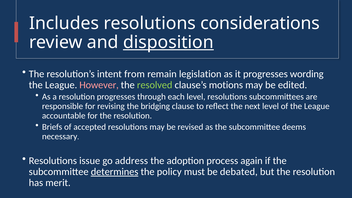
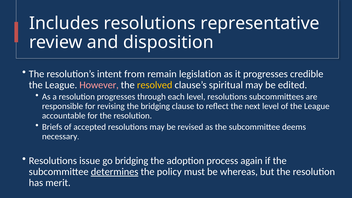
considerations: considerations -> representative
disposition underline: present -> none
wording: wording -> credible
resolved colour: light green -> yellow
motions: motions -> spiritual
go address: address -> bridging
debated: debated -> whereas
